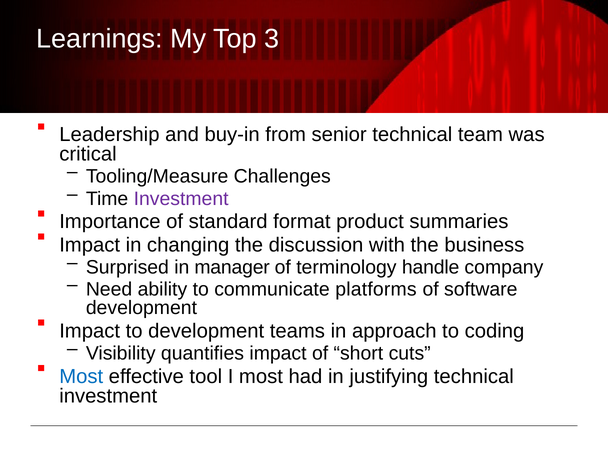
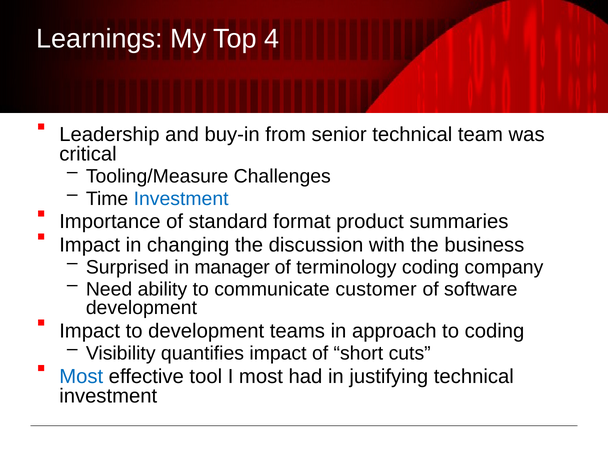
3: 3 -> 4
Investment at (181, 199) colour: purple -> blue
terminology handle: handle -> coding
platforms: platforms -> customer
